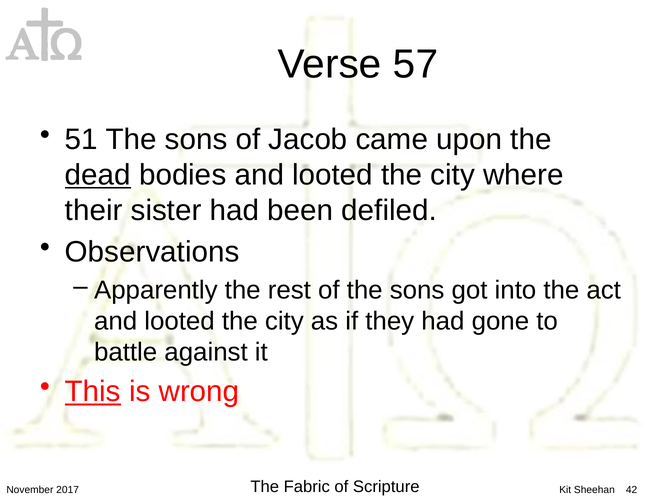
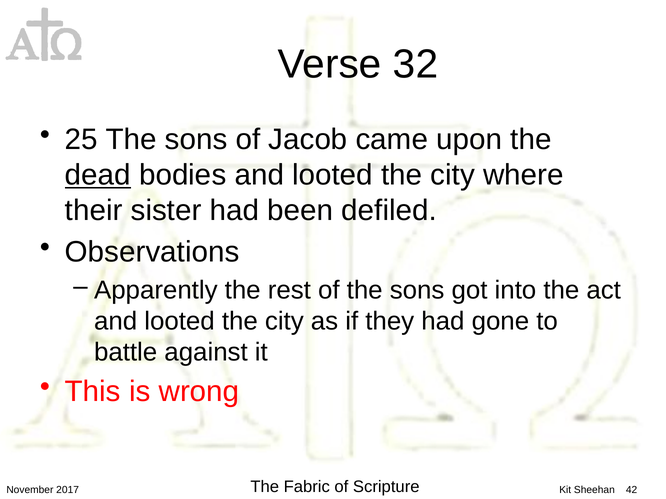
57: 57 -> 32
51: 51 -> 25
This underline: present -> none
